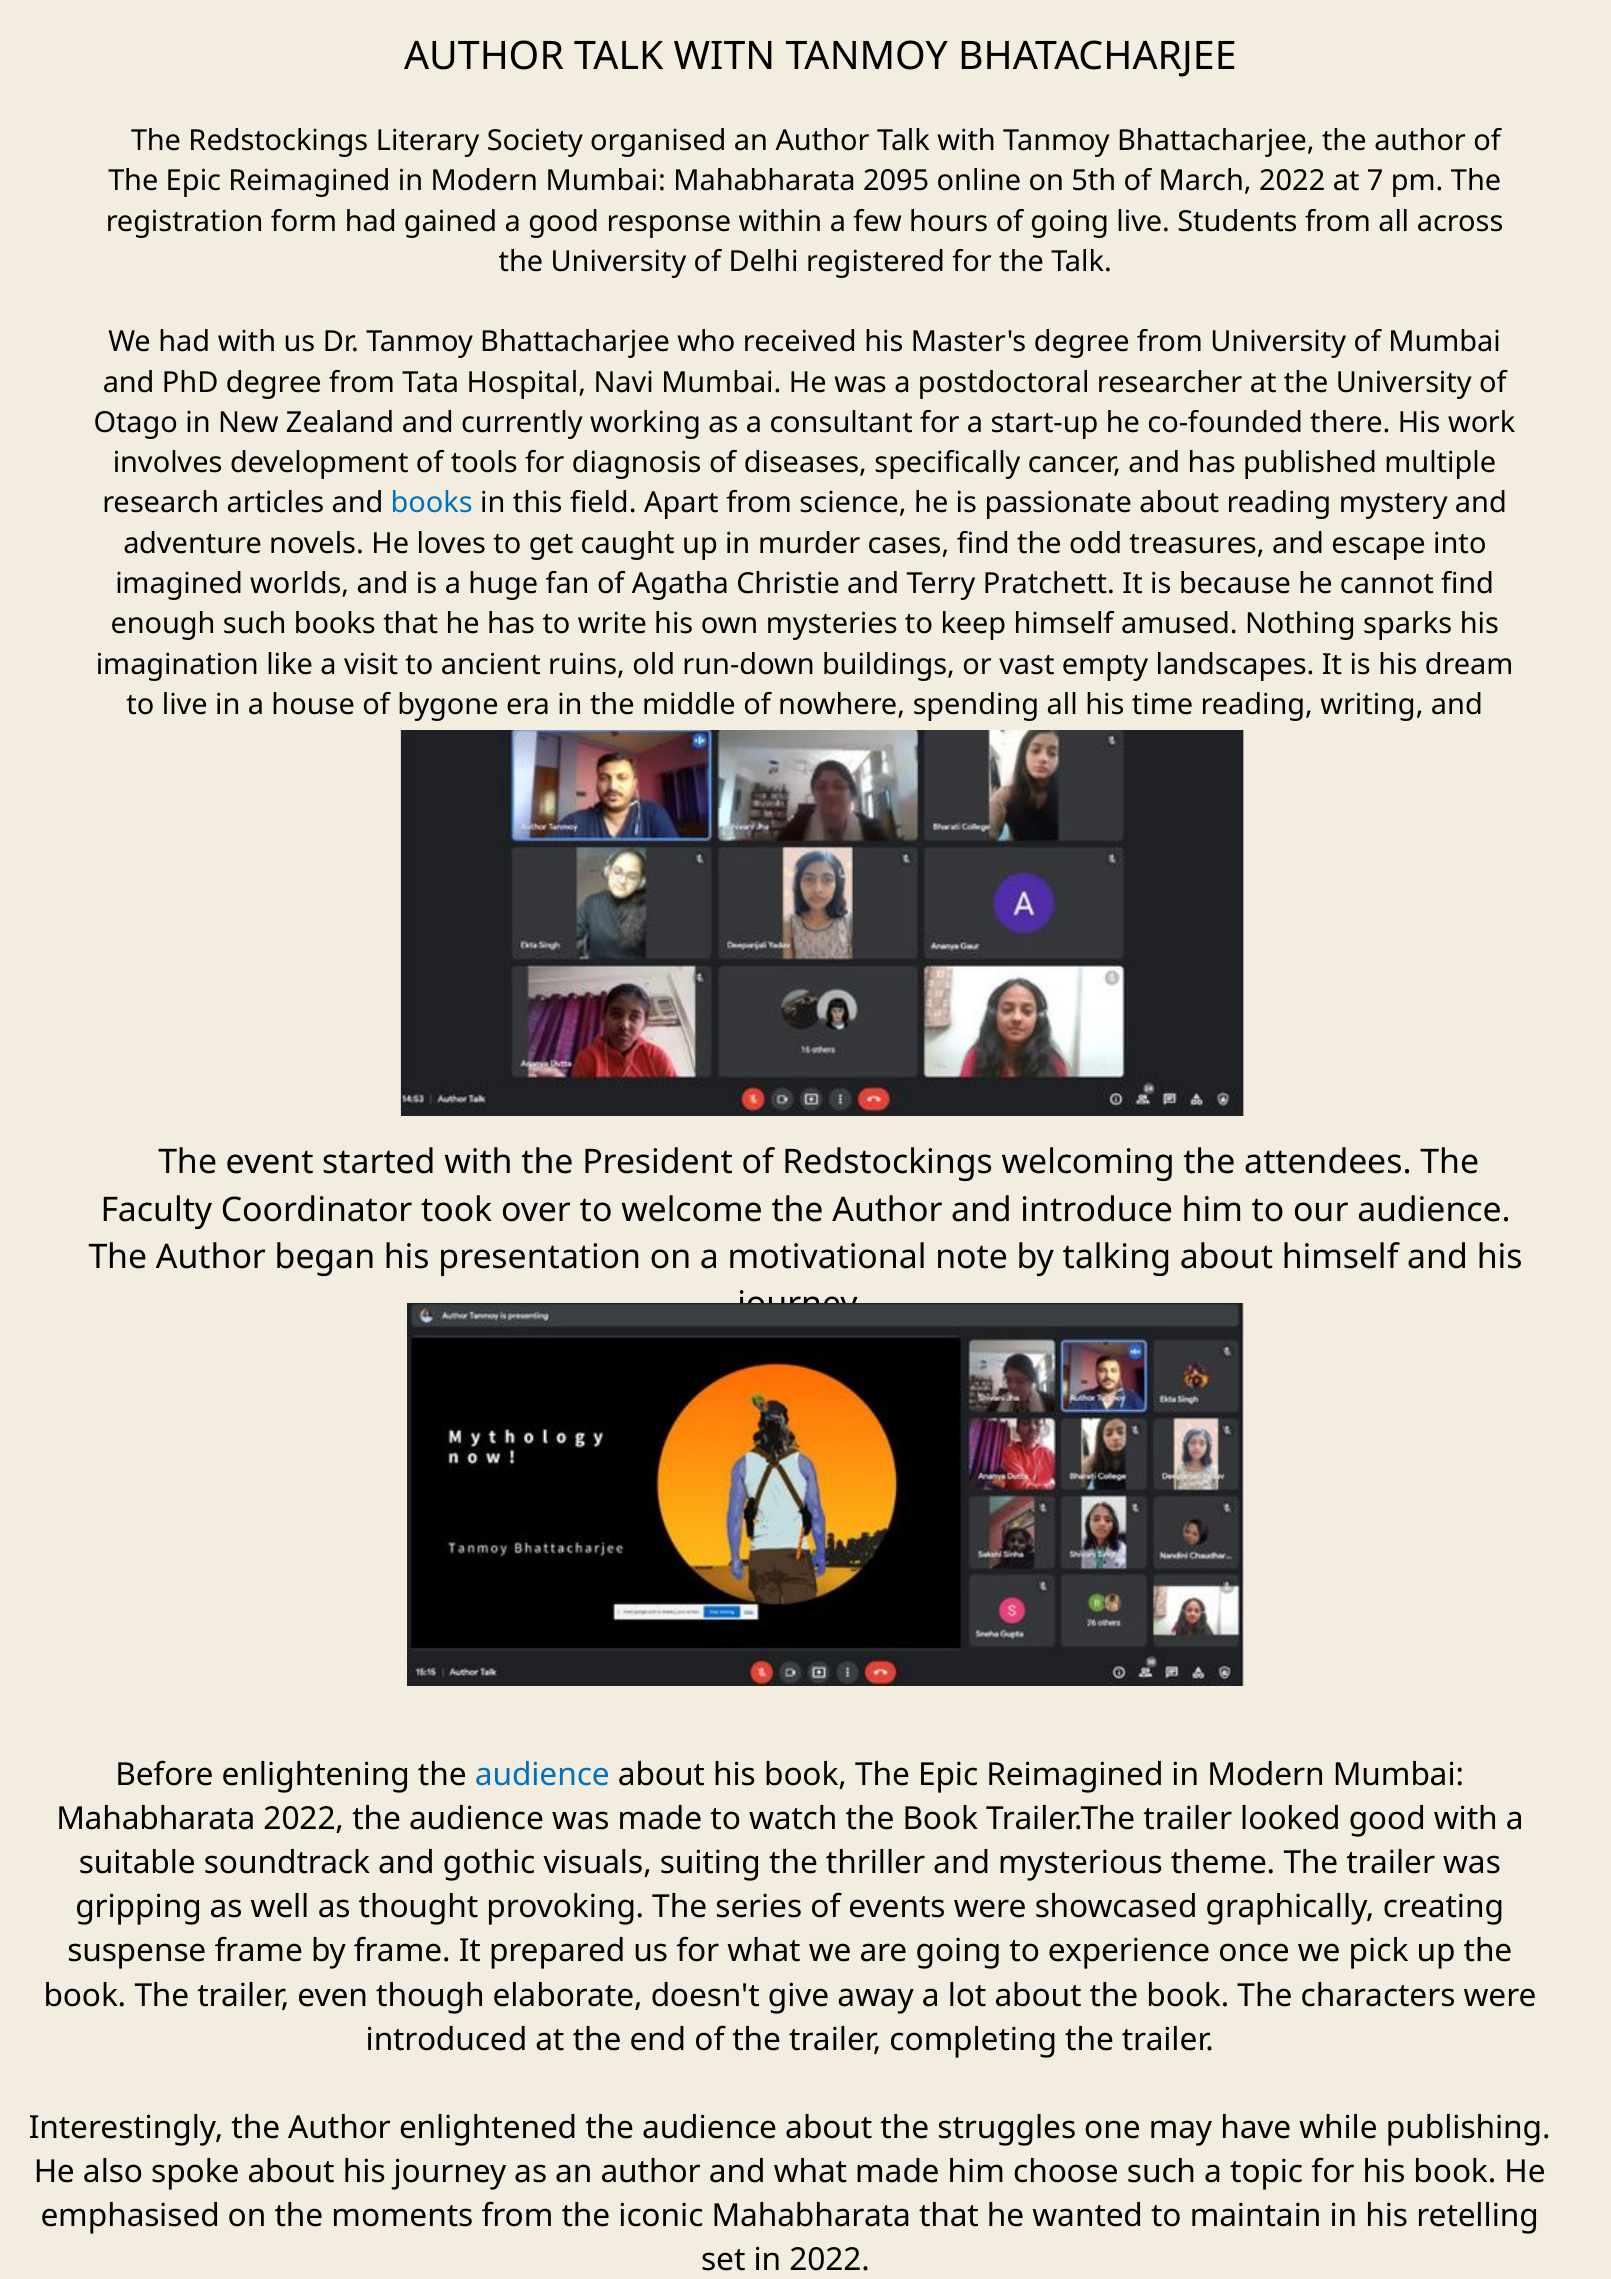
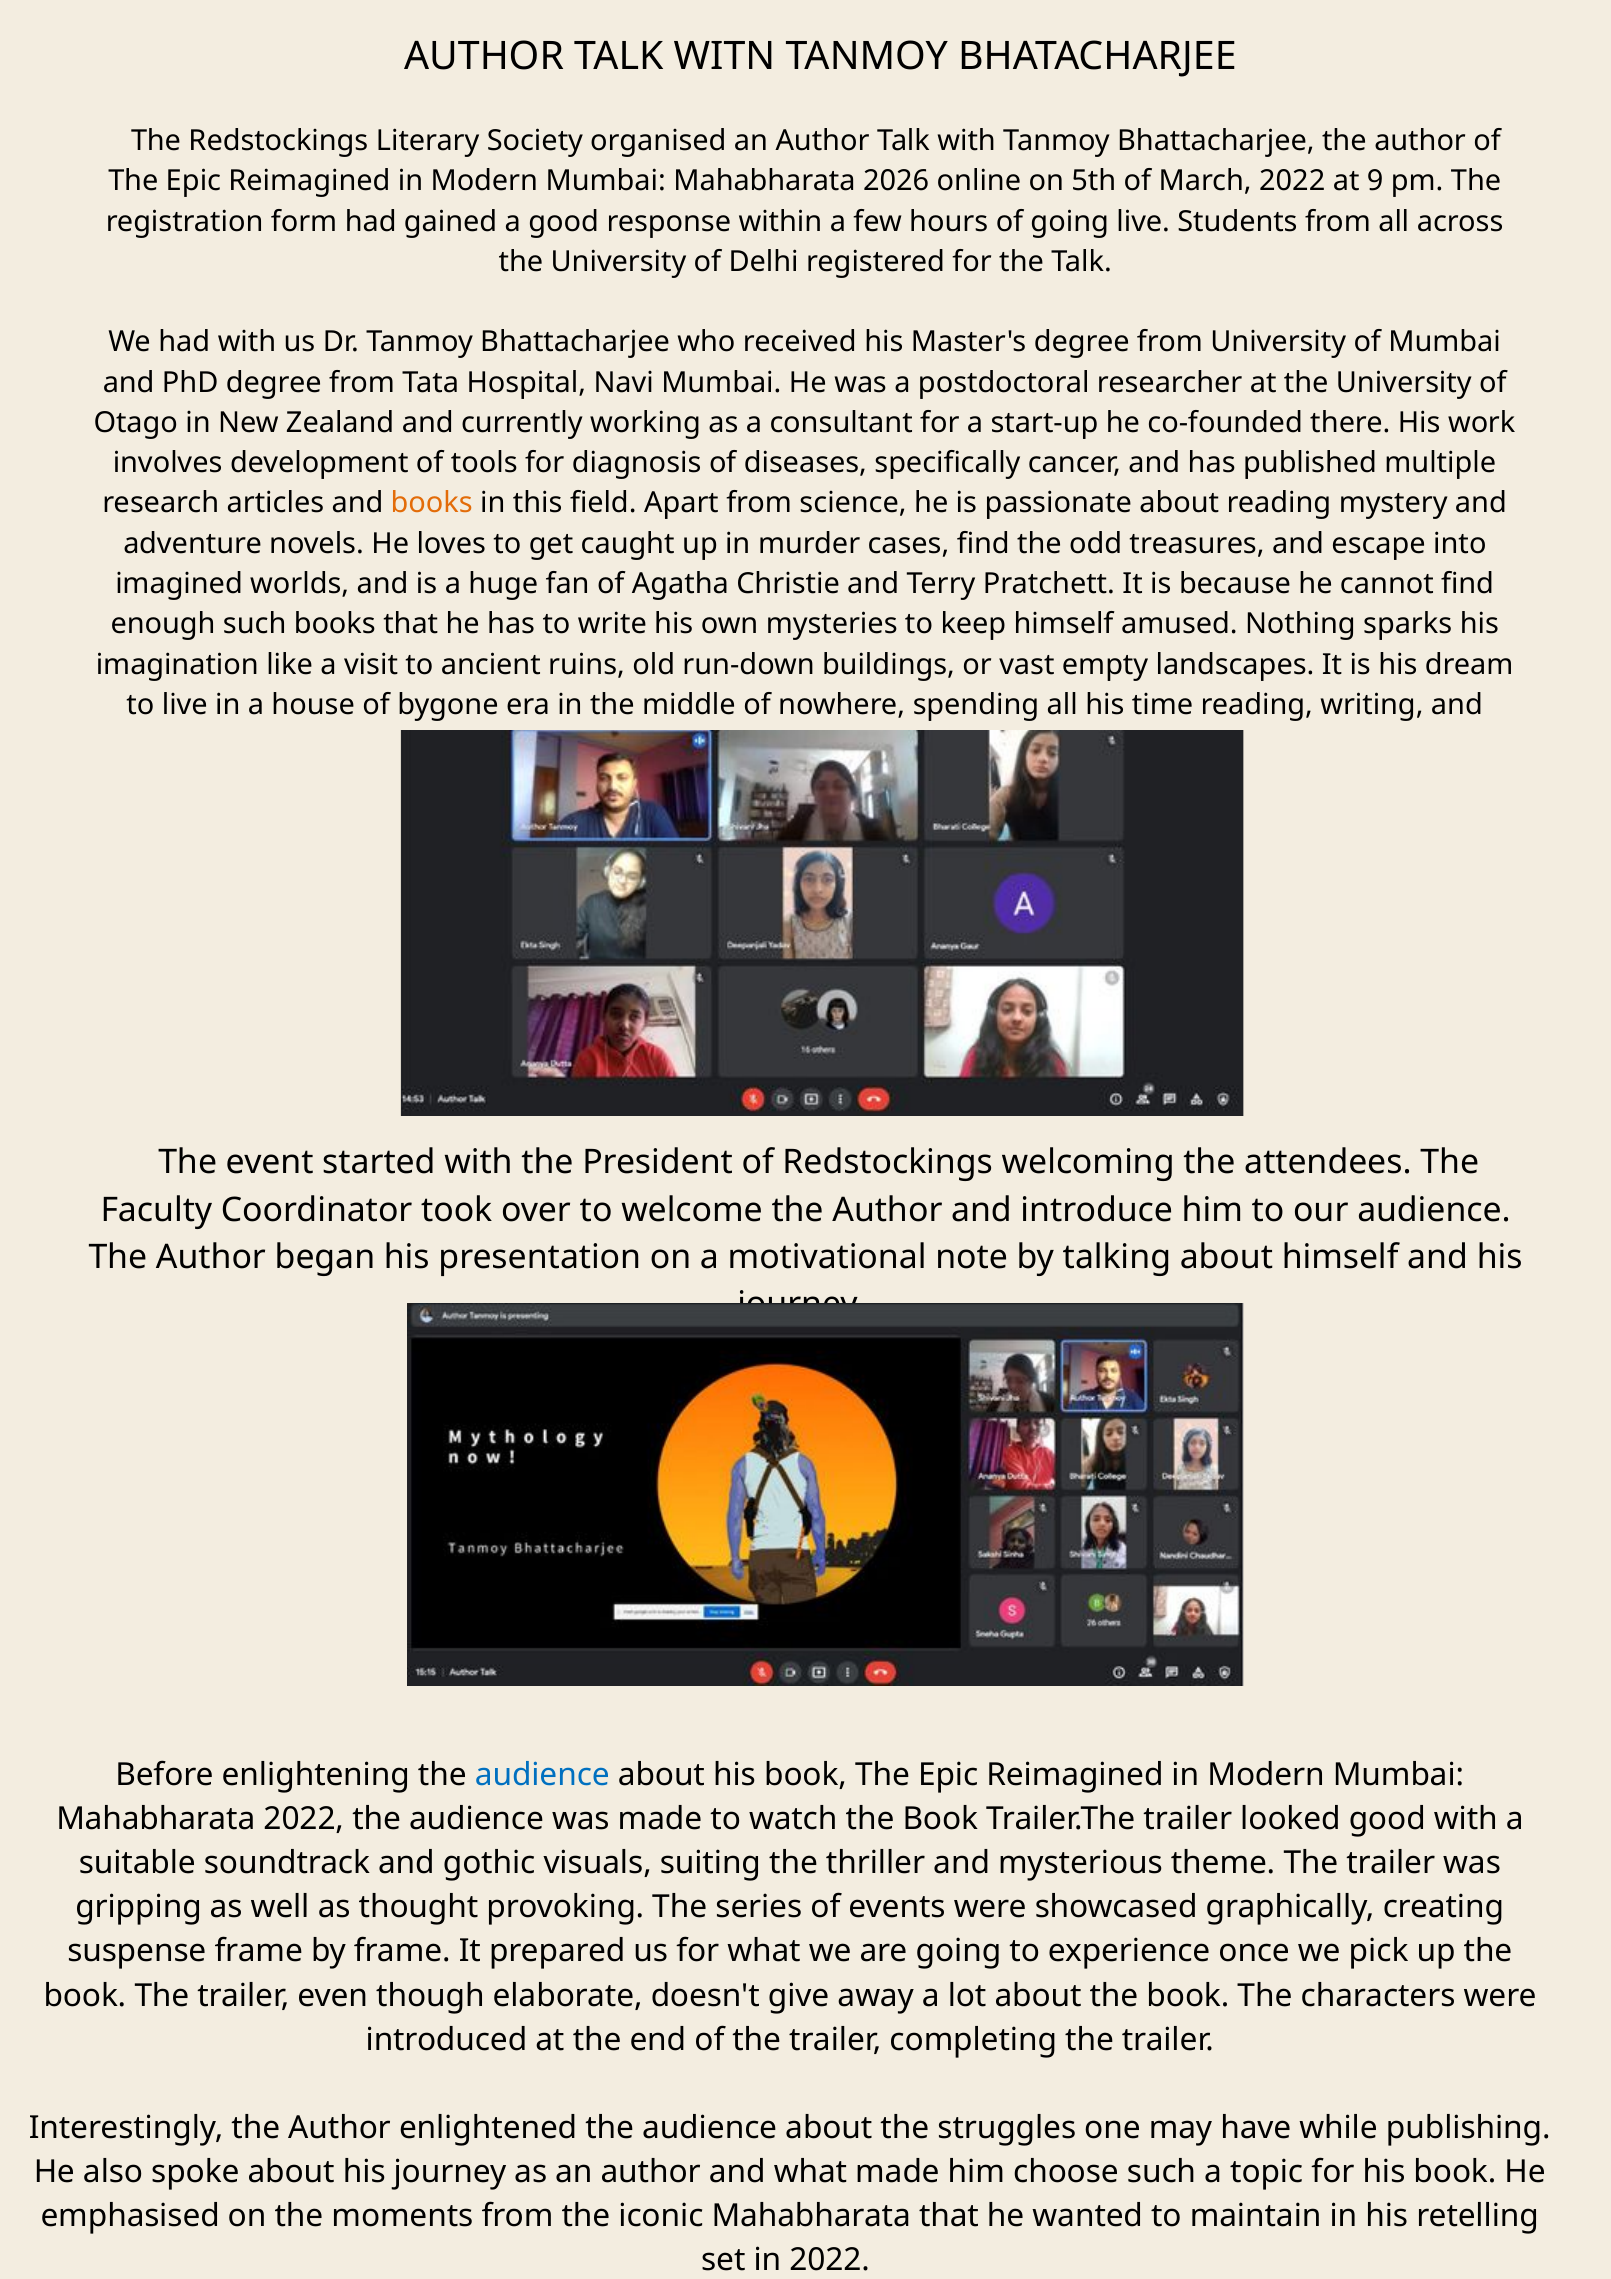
2095: 2095 -> 2026
7: 7 -> 9
books at (432, 504) colour: blue -> orange
